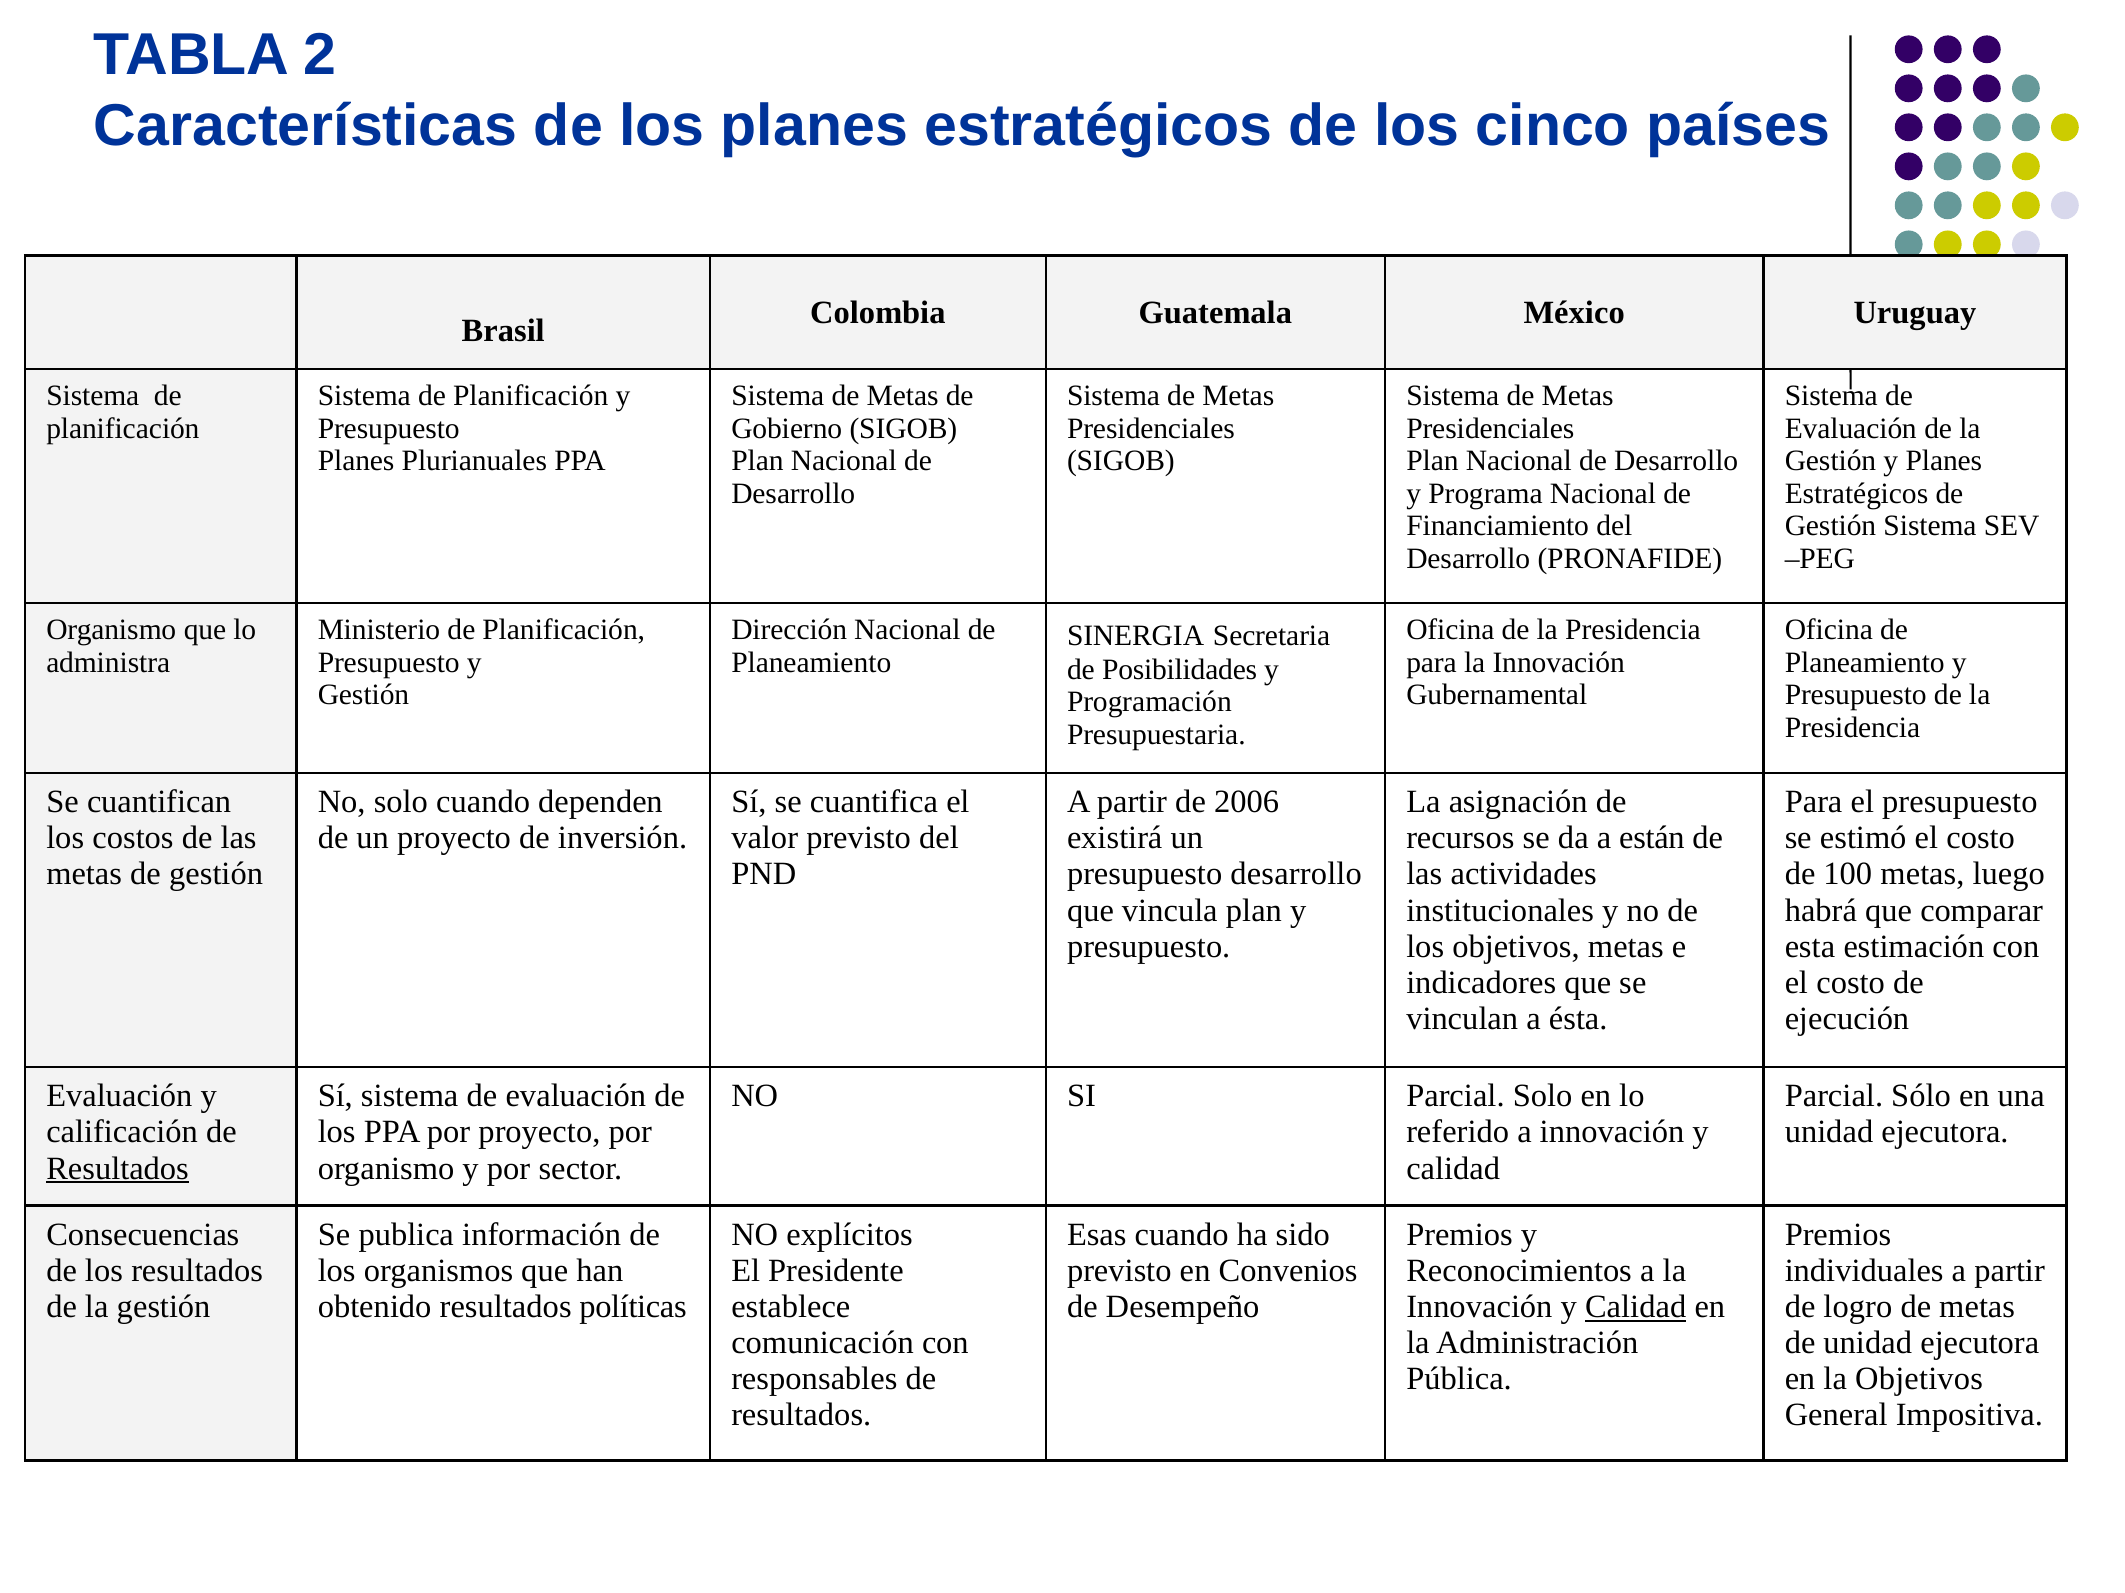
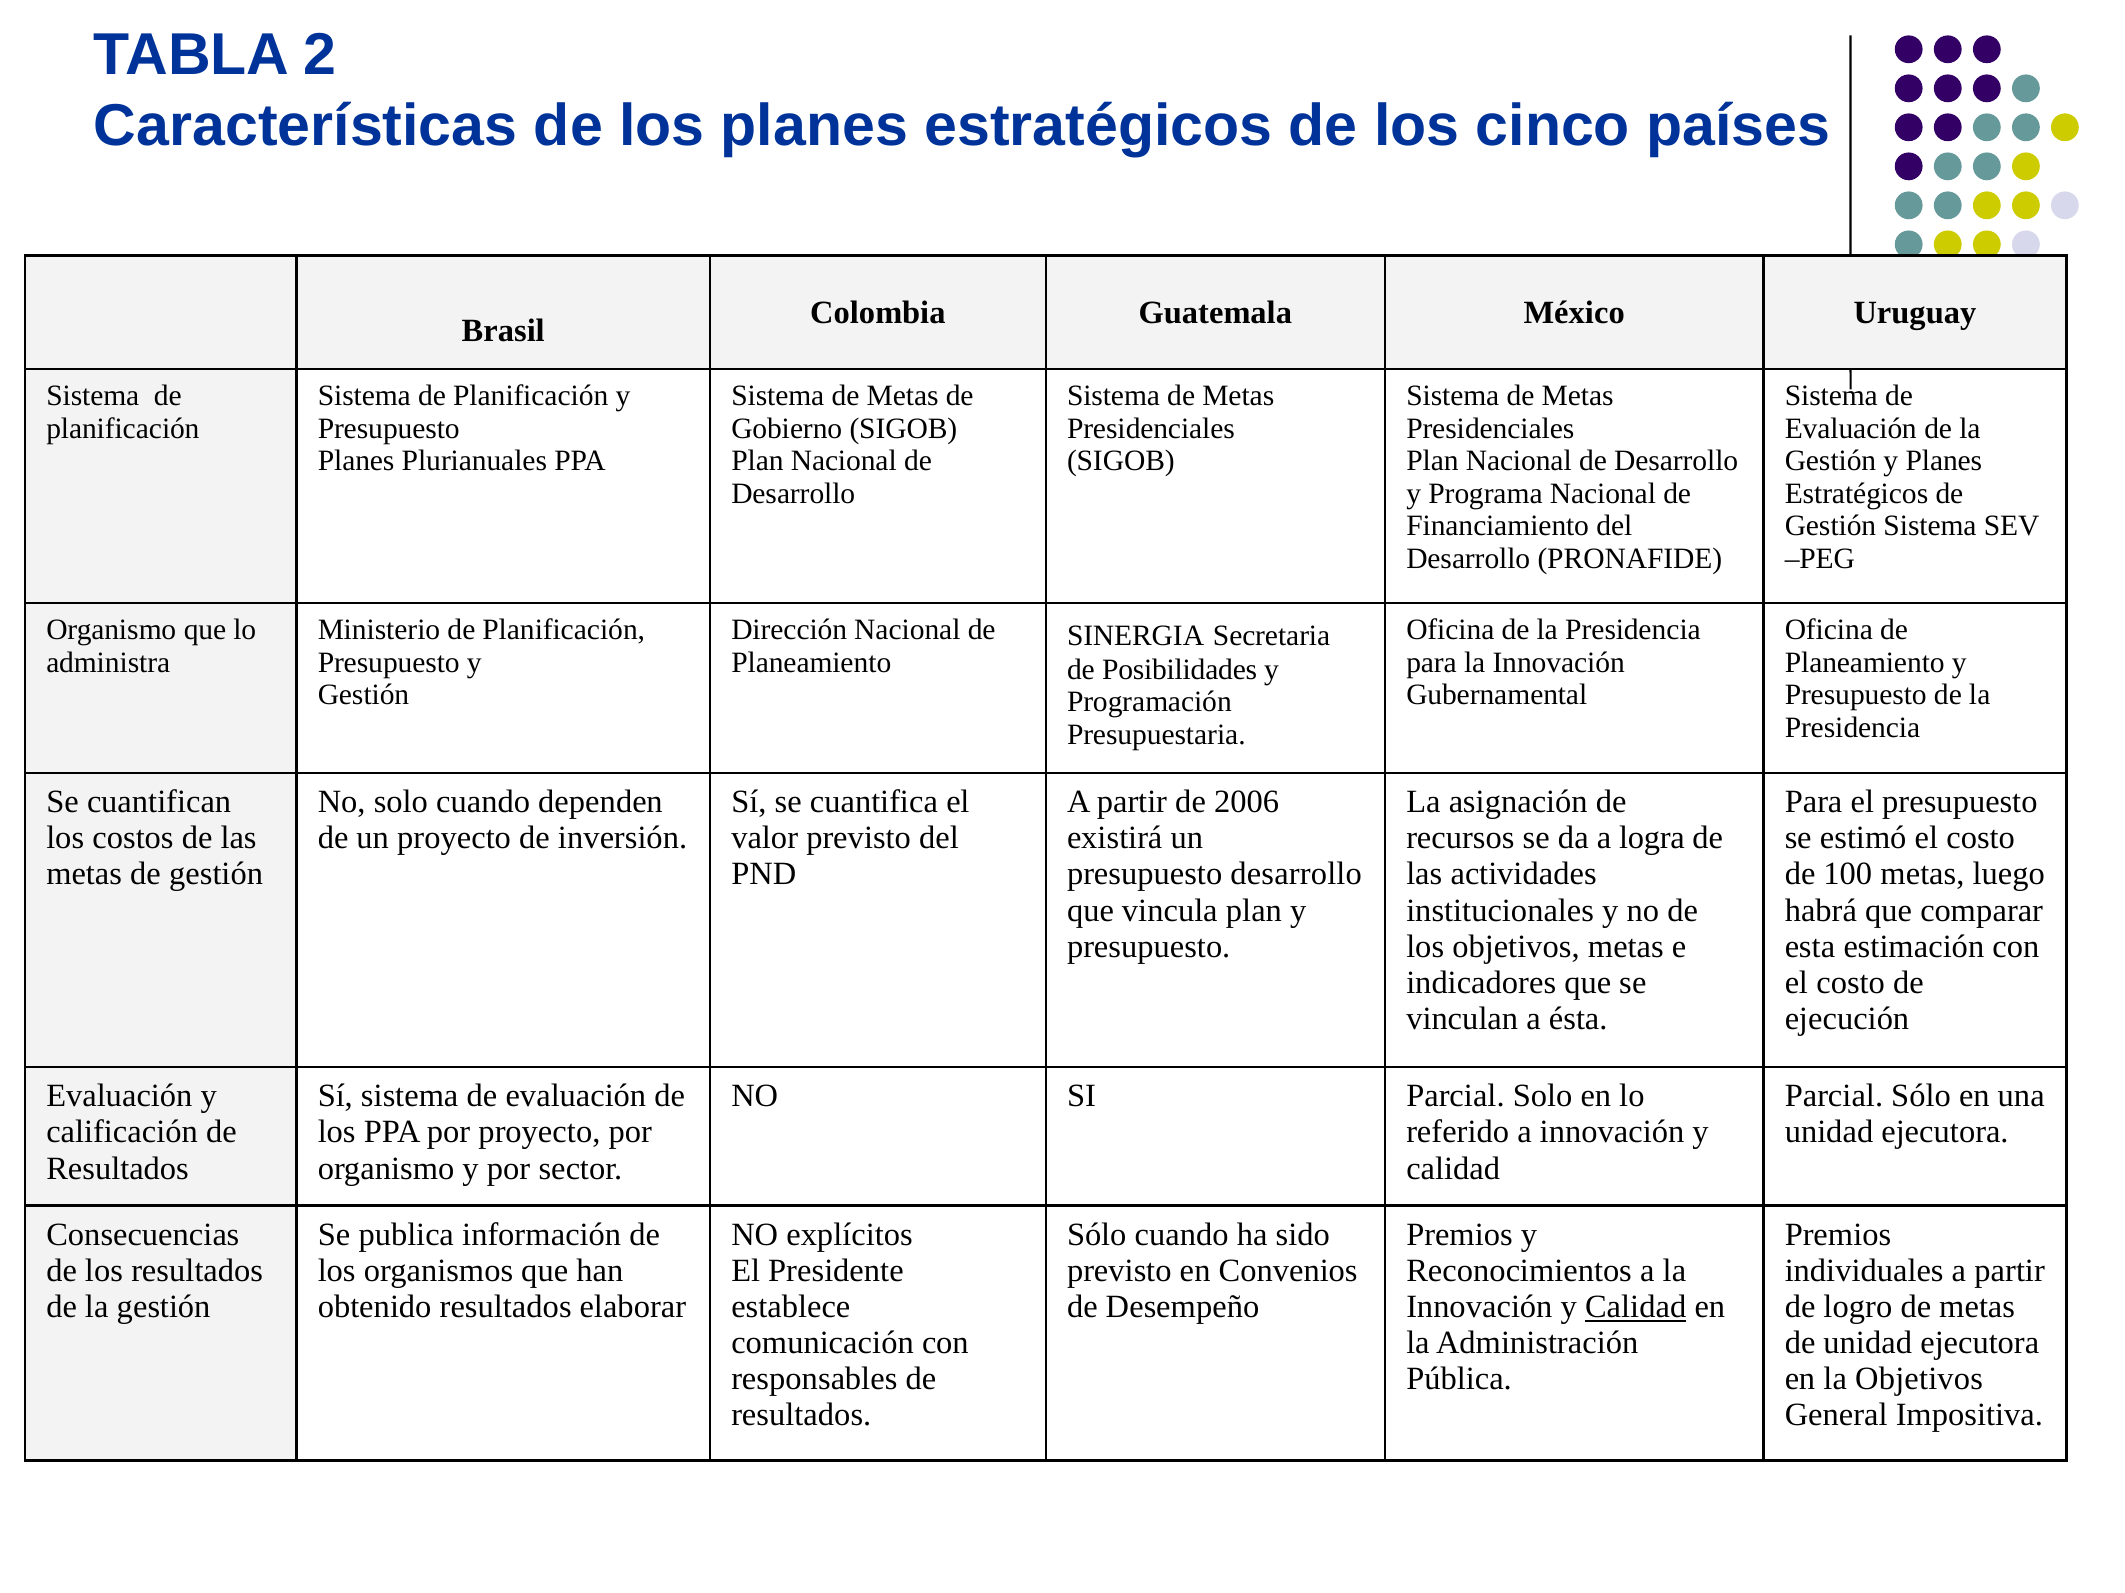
están: están -> logra
Resultados at (118, 1169) underline: present -> none
Esas at (1097, 1235): Esas -> Sólo
políticas: políticas -> elaborar
